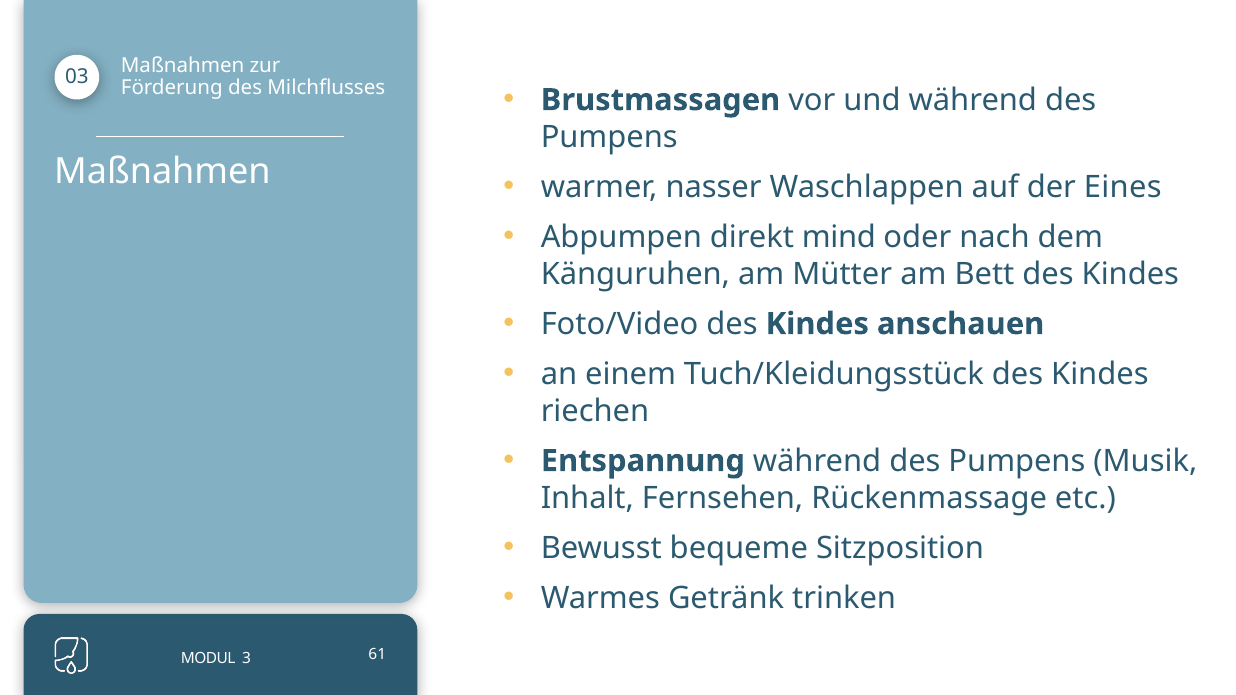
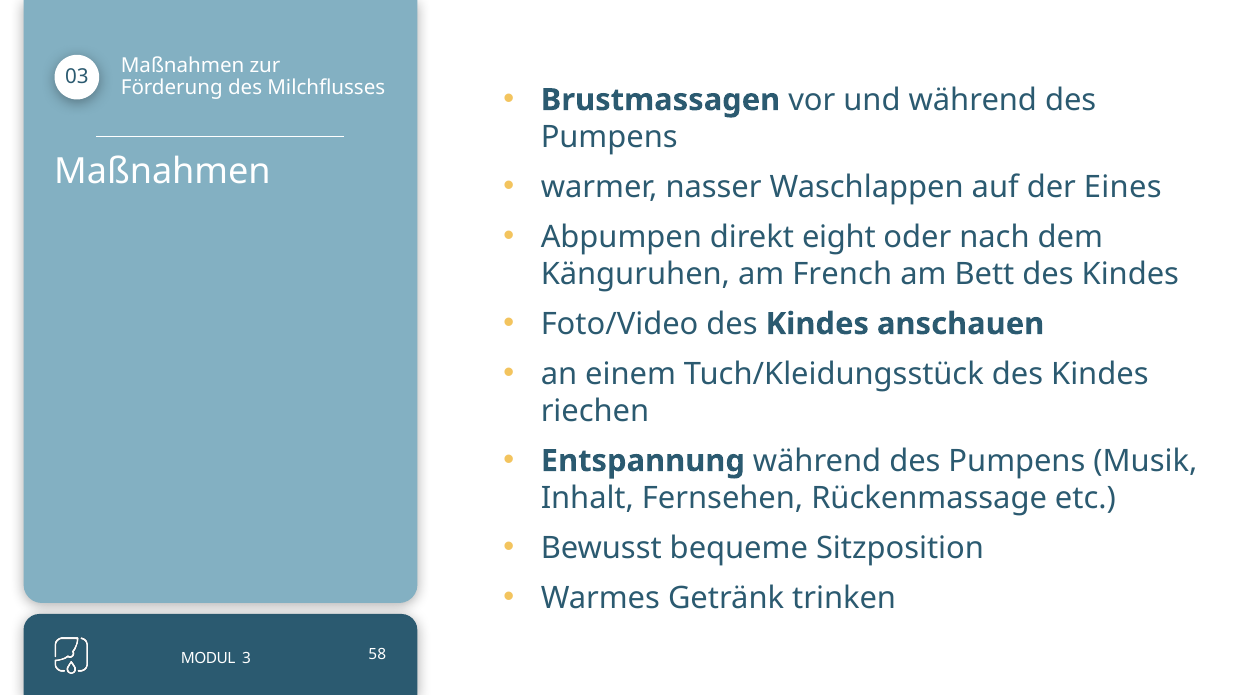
mind: mind -> eight
Mütter: Mütter -> French
61: 61 -> 58
